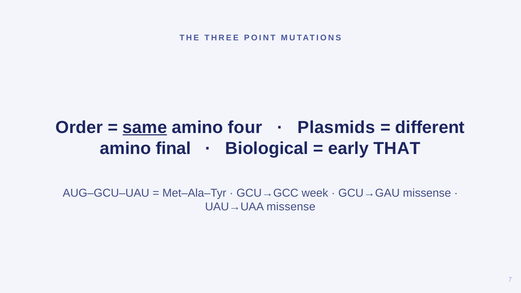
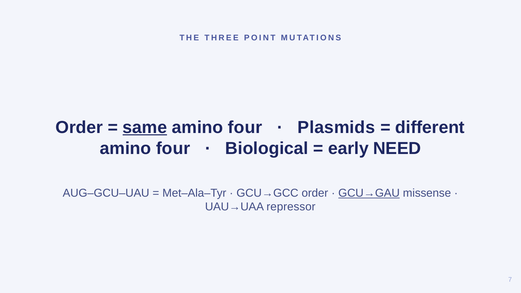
final at (173, 148): final -> four
THAT: THAT -> NEED
GCU→GCC week: week -> order
GCU→GAU underline: none -> present
UAU→UAA missense: missense -> repressor
